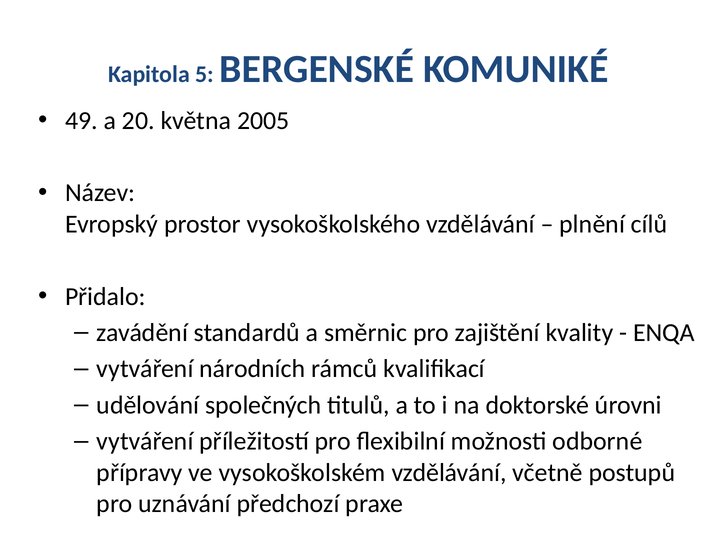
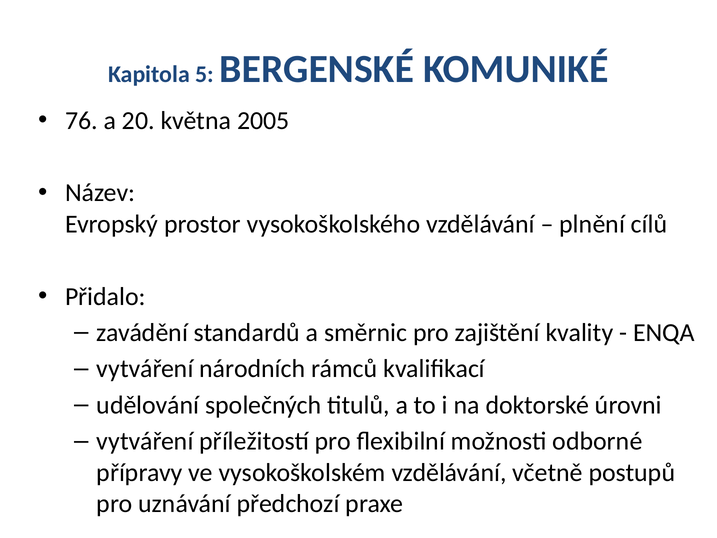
49: 49 -> 76
